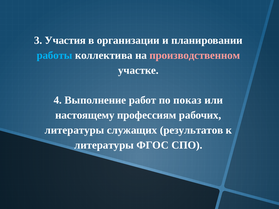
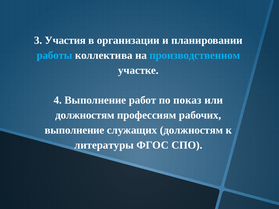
производственном colour: pink -> light blue
настоящему at (85, 115): настоящему -> должностям
литературы at (74, 130): литературы -> выполнение
служащих результатов: результатов -> должностям
